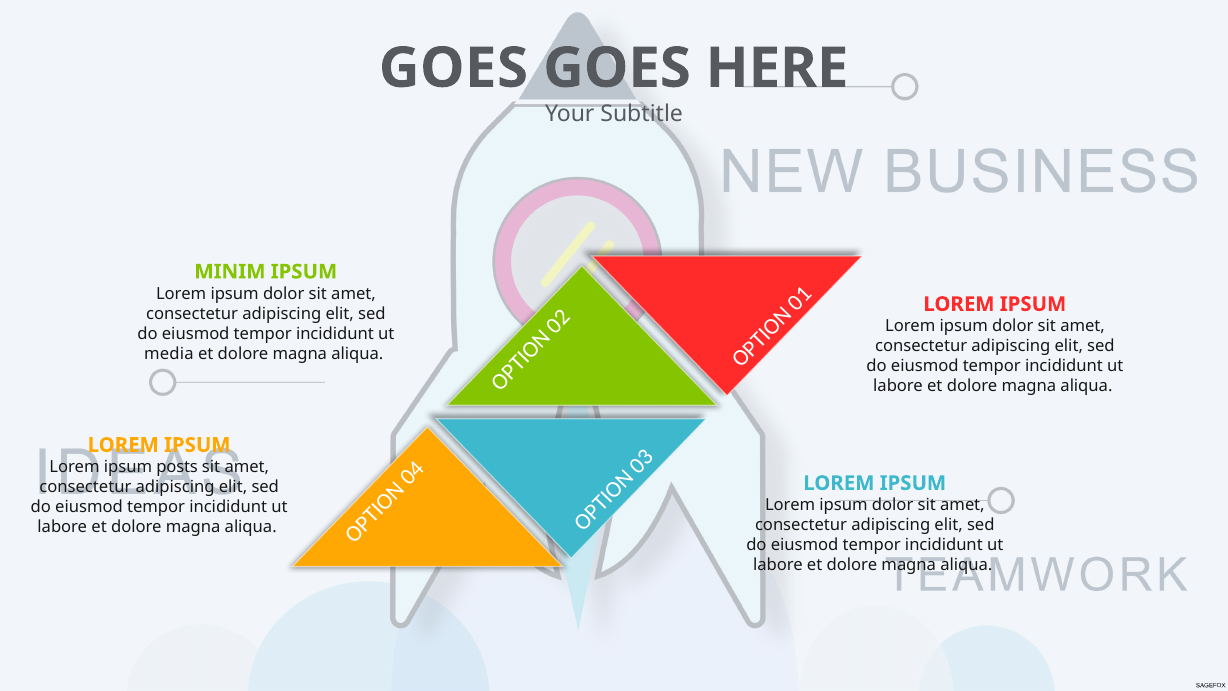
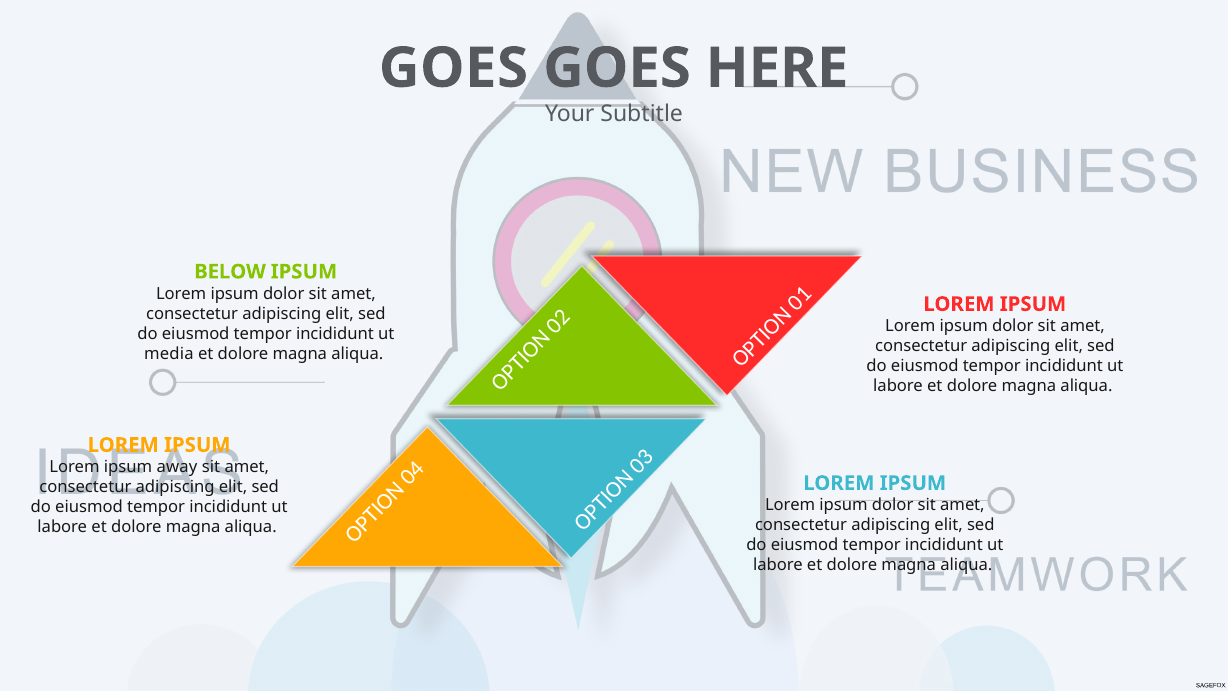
MINIM: MINIM -> BELOW
posts: posts -> away
